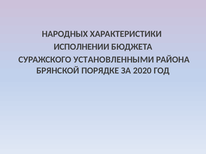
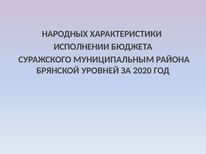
УСТАНОВЛЕННЫМИ: УСТАНОВЛЕННЫМИ -> МУНИЦИПАЛЬНЫМ
ПОРЯДКЕ: ПОРЯДКЕ -> УРОВНЕЙ
